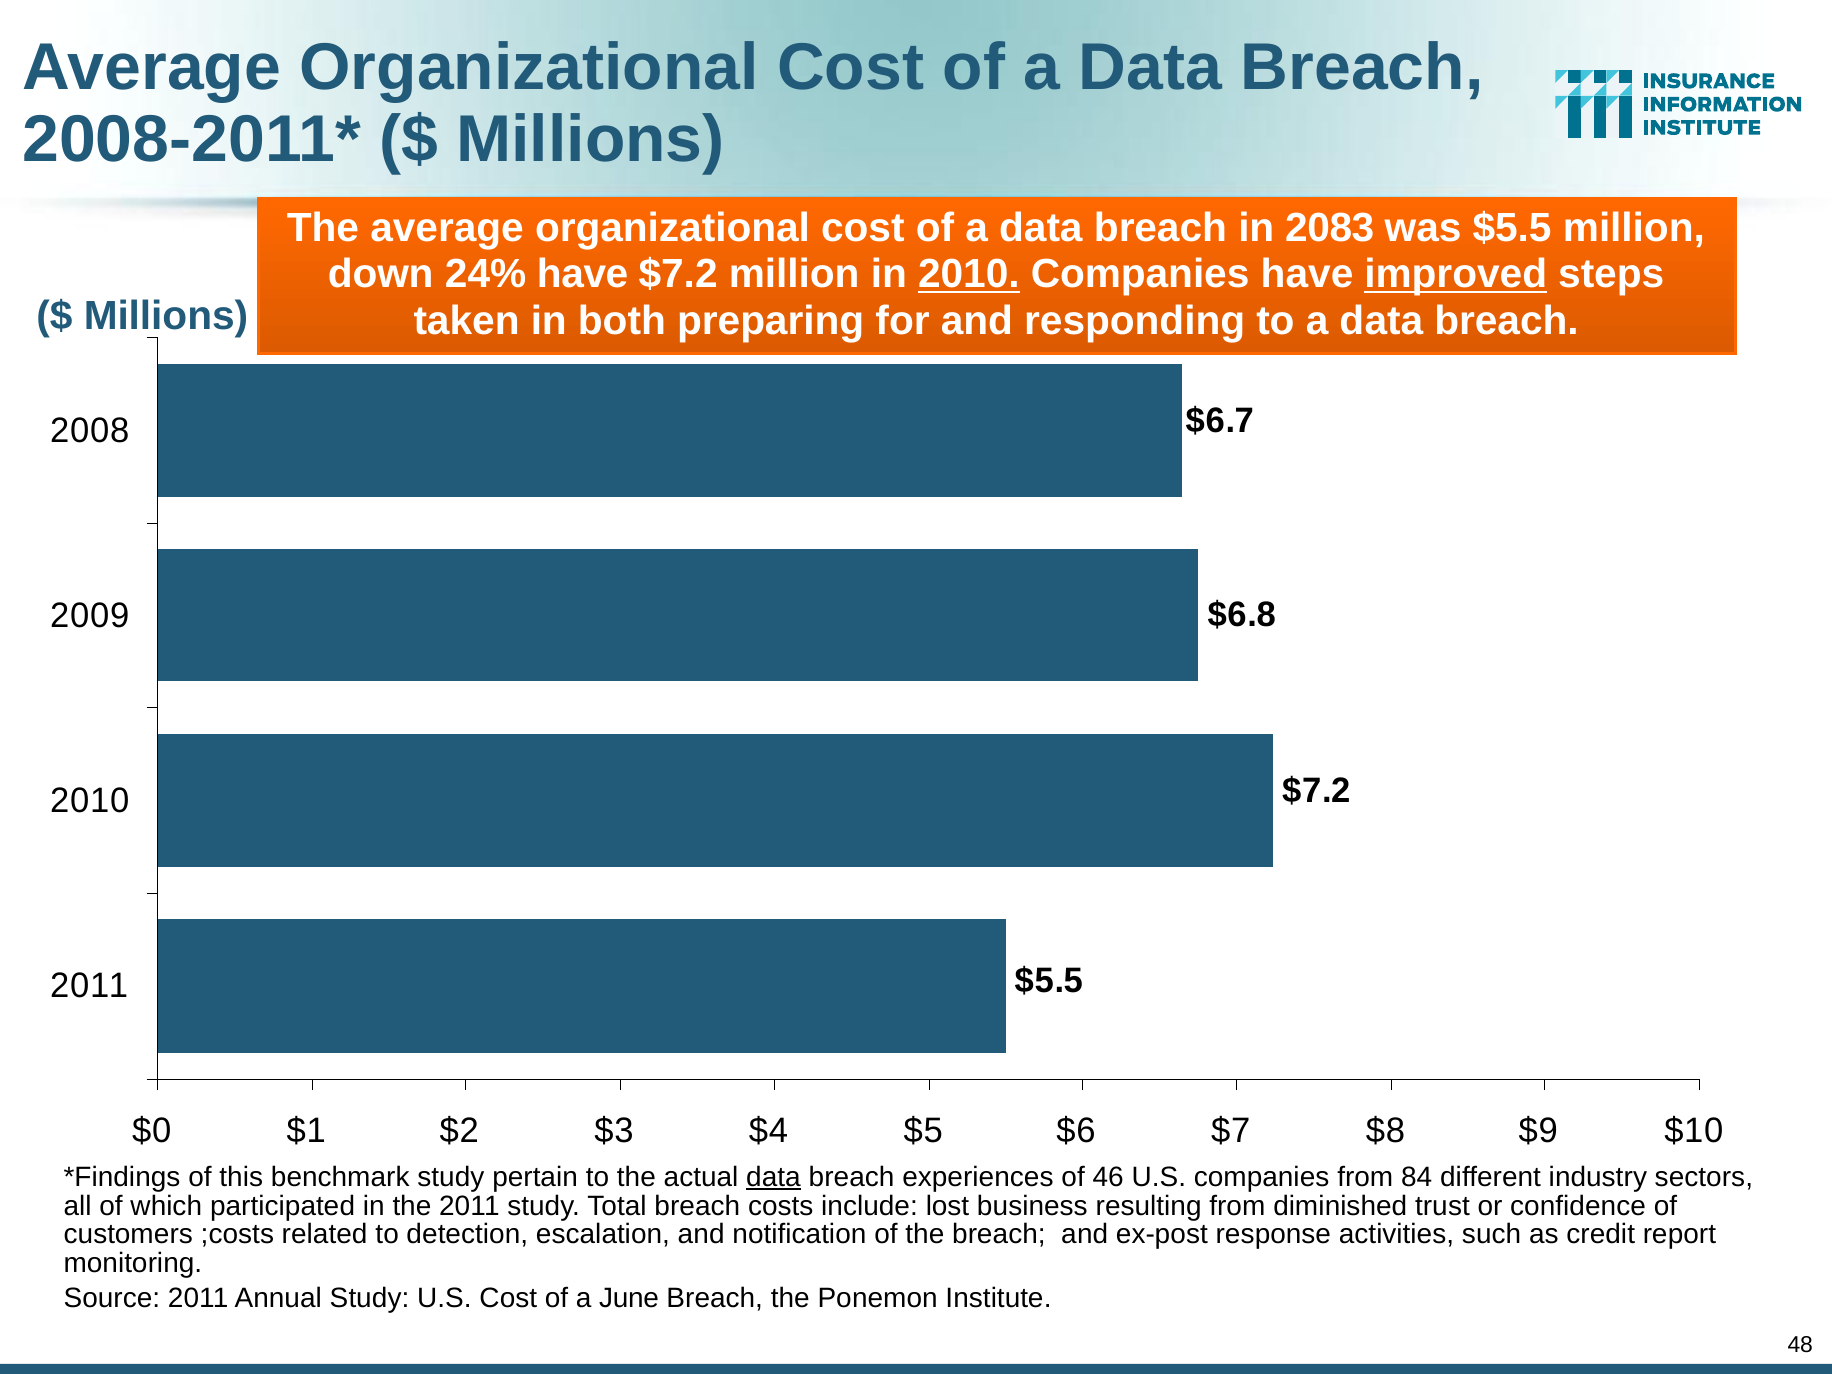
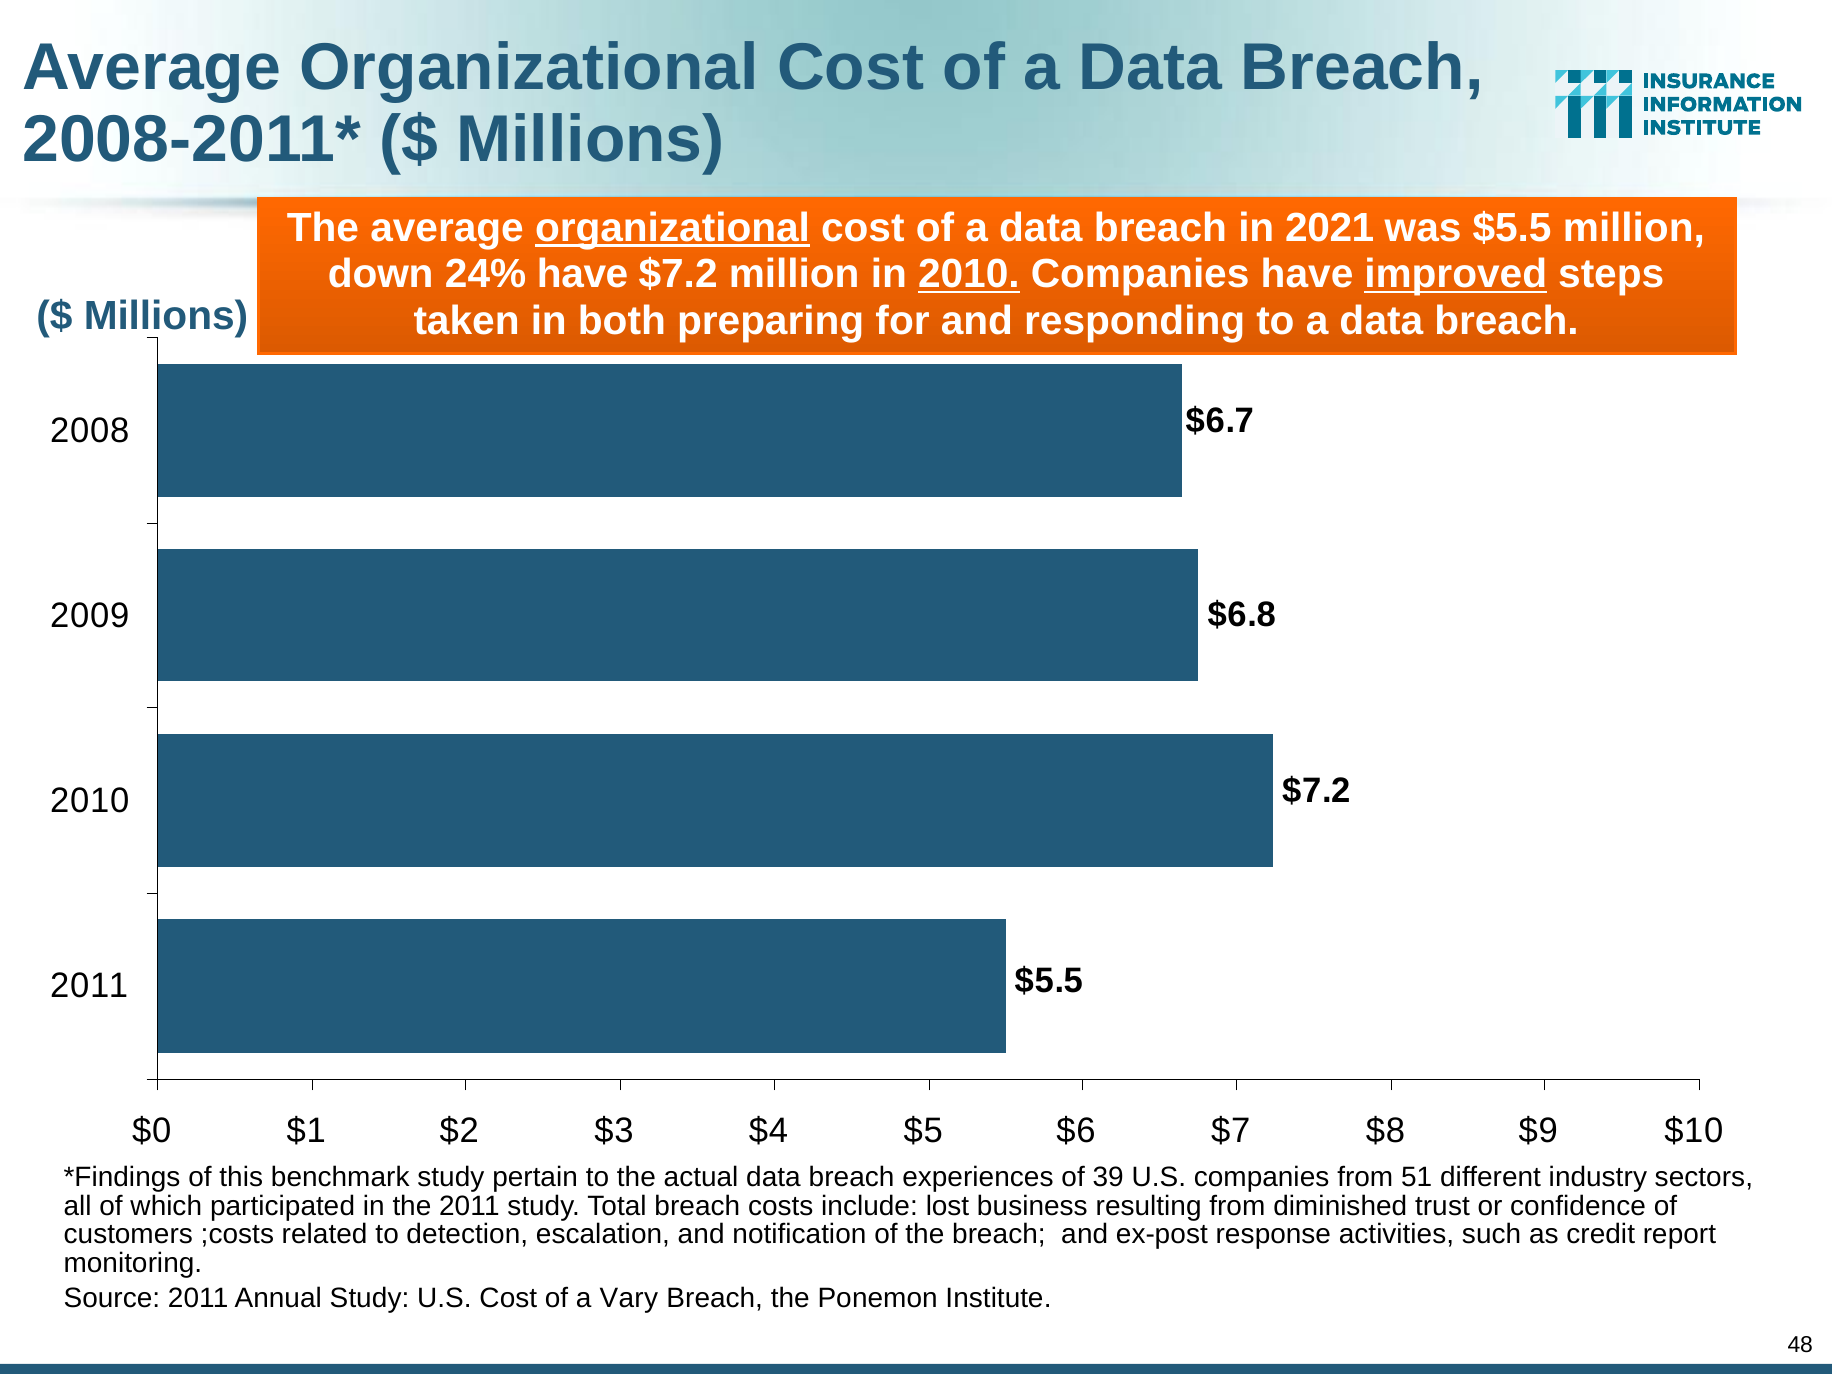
organizational at (672, 228) underline: none -> present
2083: 2083 -> 2021
data at (774, 1177) underline: present -> none
46: 46 -> 39
84: 84 -> 51
June: June -> Vary
